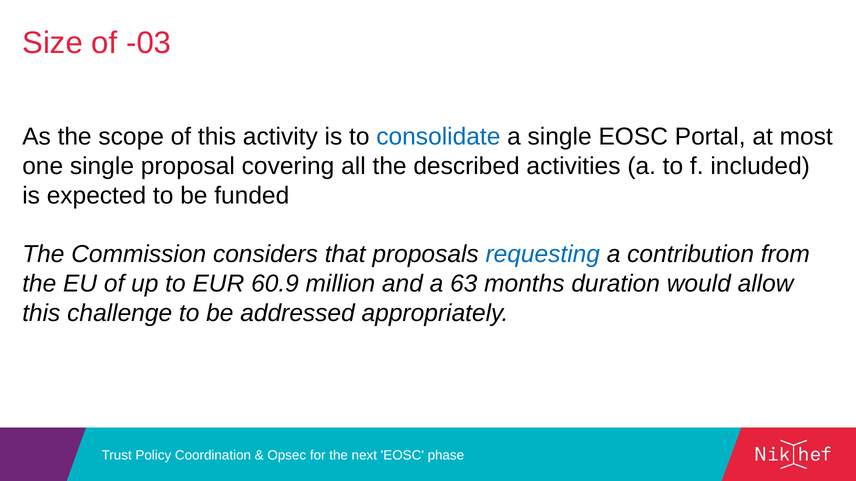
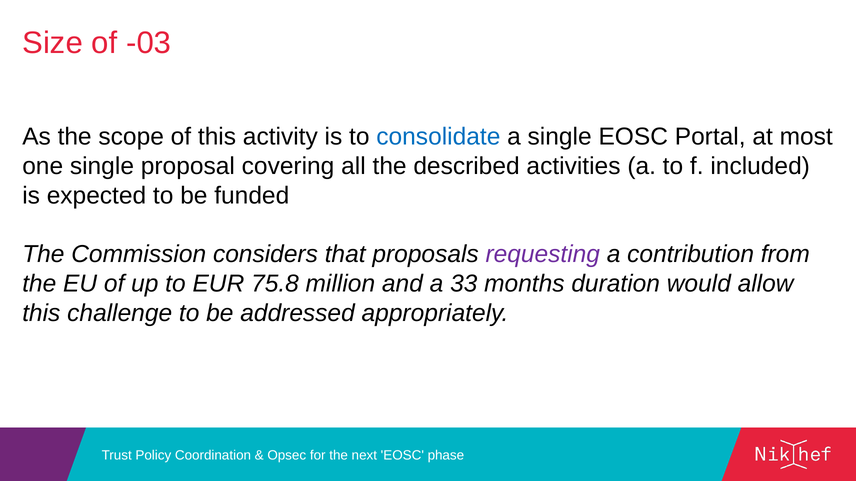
requesting colour: blue -> purple
60.9: 60.9 -> 75.8
63: 63 -> 33
